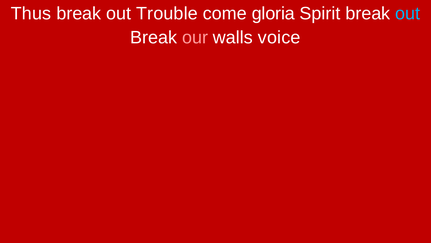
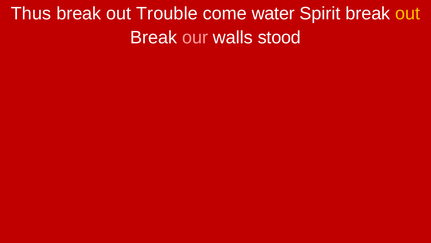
gloria: gloria -> water
out at (408, 14) colour: light blue -> yellow
voice: voice -> stood
